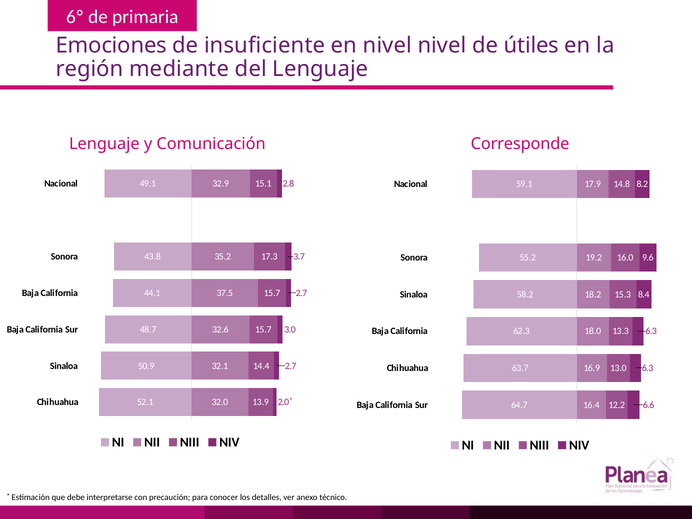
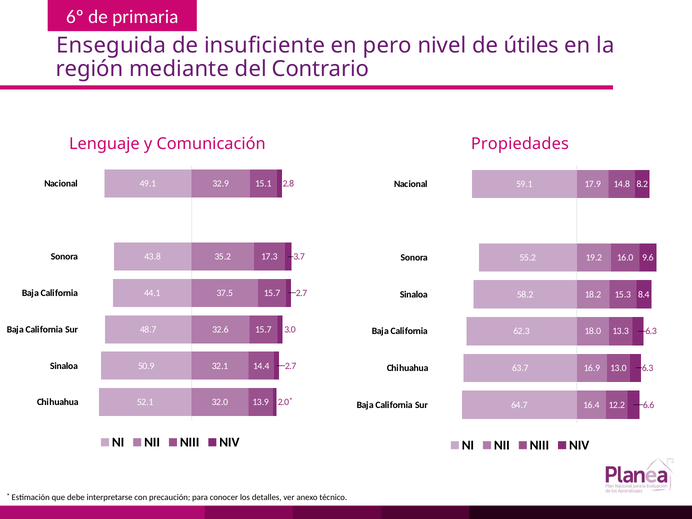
Emociones: Emociones -> Enseguida
en nivel: nivel -> pero
del Lenguaje: Lenguaje -> Contrario
Corresponde: Corresponde -> Propiedades
